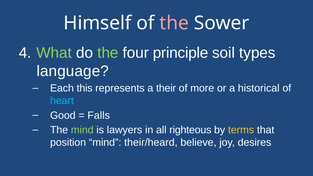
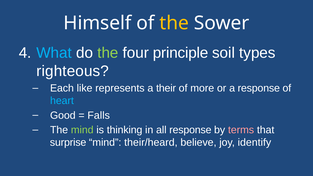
the at (174, 23) colour: pink -> yellow
What colour: light green -> light blue
language: language -> righteous
this: this -> like
a historical: historical -> response
lawyers: lawyers -> thinking
all righteous: righteous -> response
terms colour: yellow -> pink
position: position -> surprise
desires: desires -> identify
